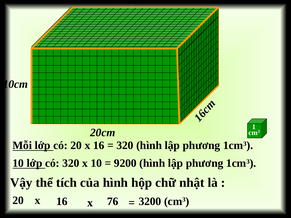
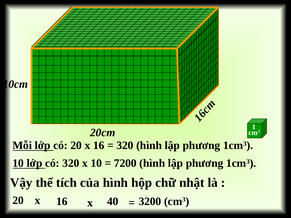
9200: 9200 -> 7200
76: 76 -> 40
